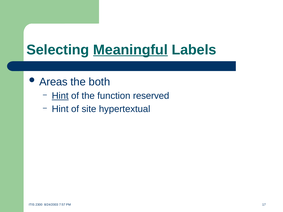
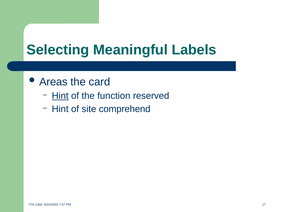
Meaningful underline: present -> none
both: both -> card
hypertextual: hypertextual -> comprehend
